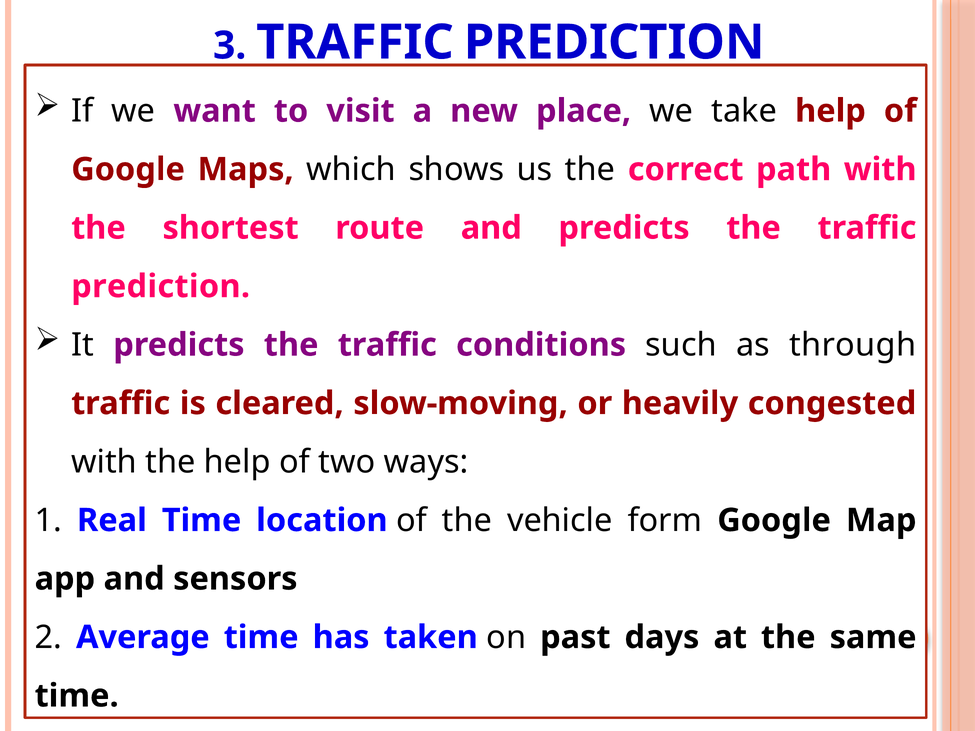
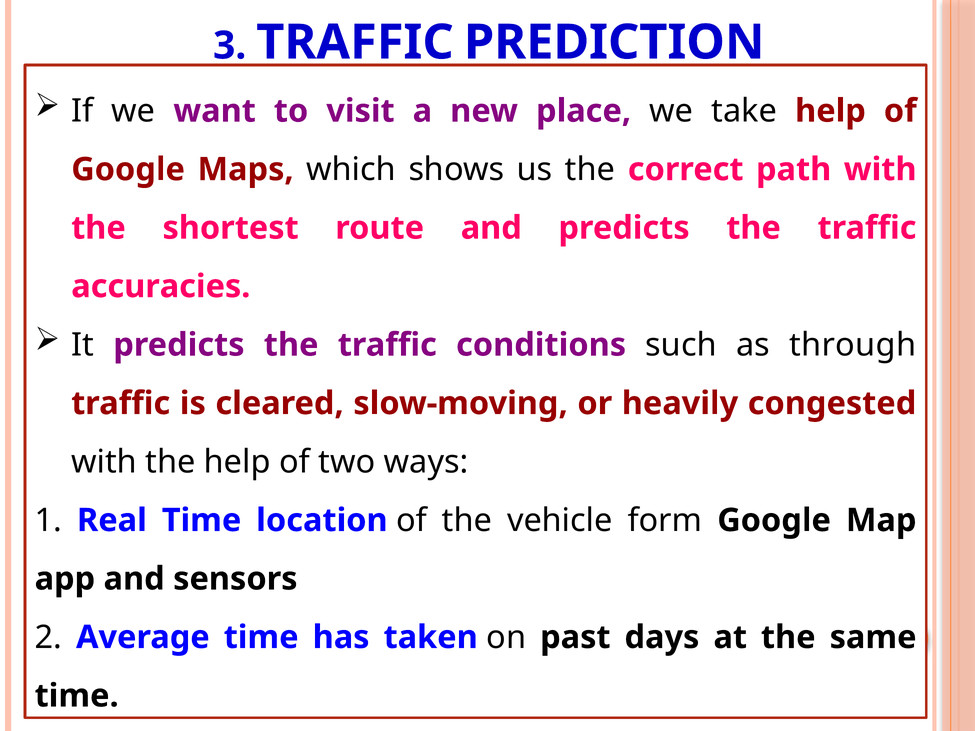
prediction at (161, 287): prediction -> accuracies
